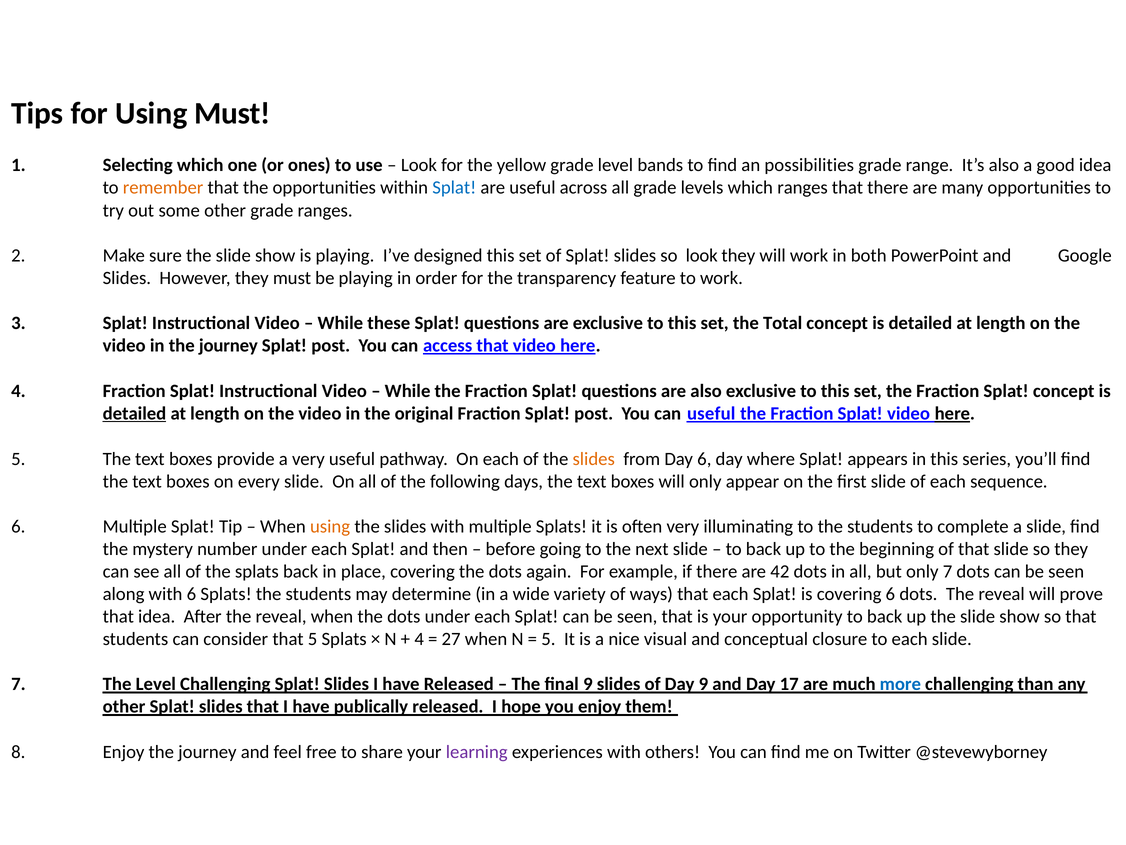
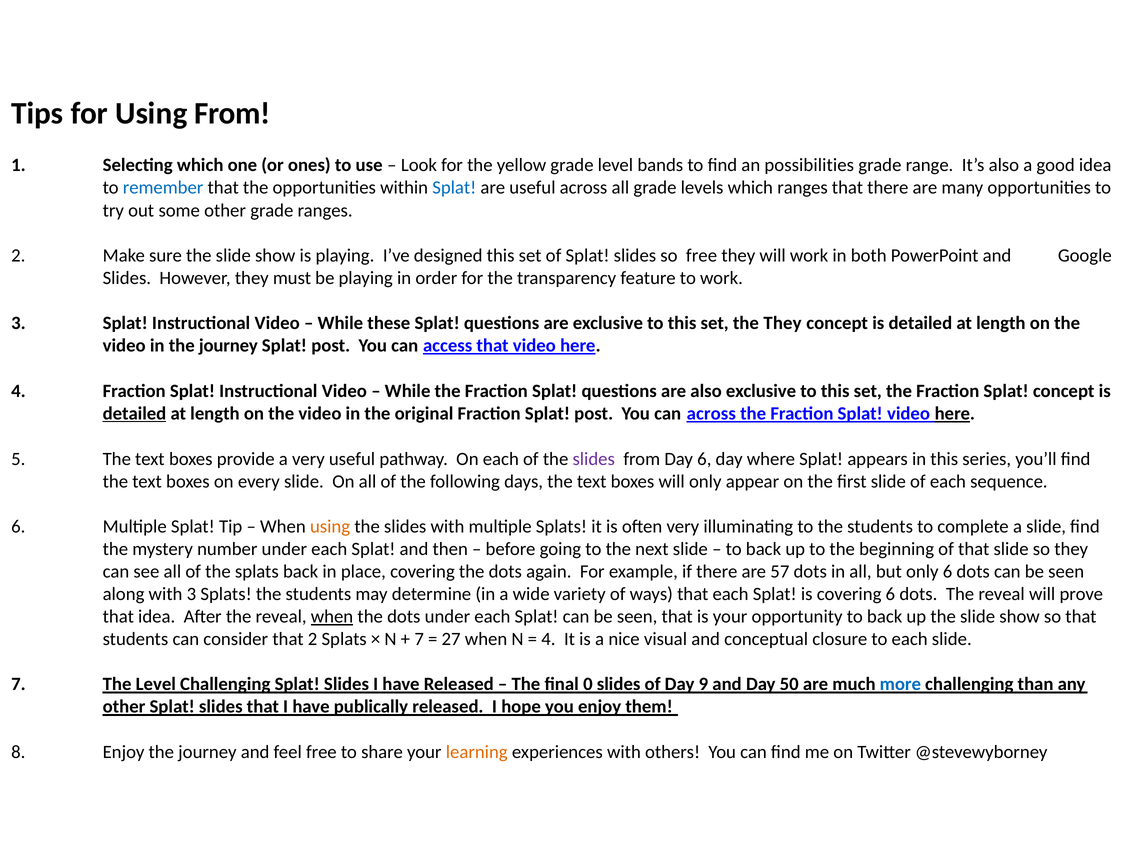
Using Must: Must -> From
remember colour: orange -> blue
so look: look -> free
the Total: Total -> They
can useful: useful -> across
slides at (594, 459) colour: orange -> purple
42: 42 -> 57
only 7: 7 -> 6
with 6: 6 -> 3
when at (332, 616) underline: none -> present
that 5: 5 -> 2
4 at (419, 639): 4 -> 7
5 at (548, 639): 5 -> 4
final 9: 9 -> 0
17: 17 -> 50
learning colour: purple -> orange
